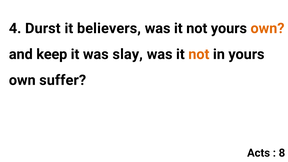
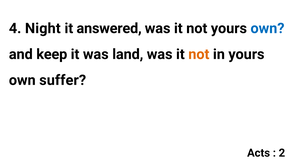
Durst: Durst -> Night
believers: believers -> answered
own at (267, 28) colour: orange -> blue
slay: slay -> land
8: 8 -> 2
